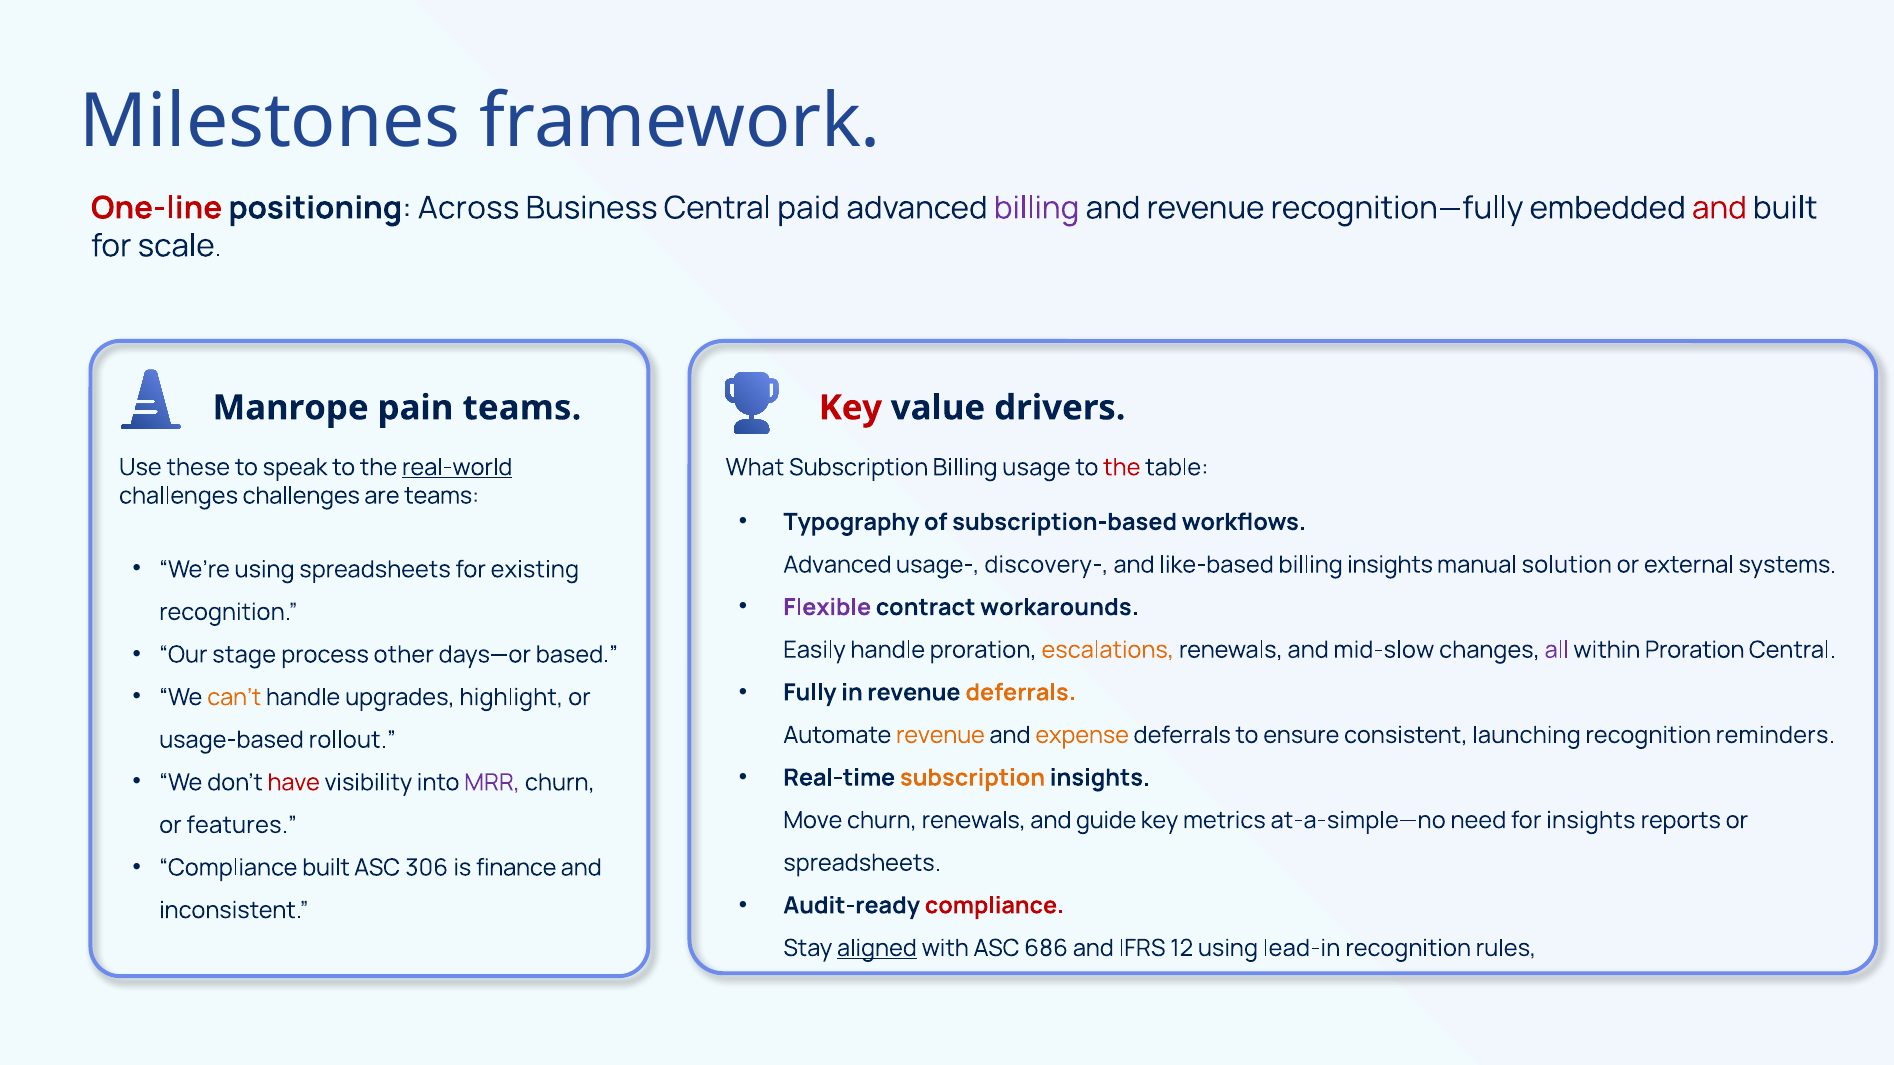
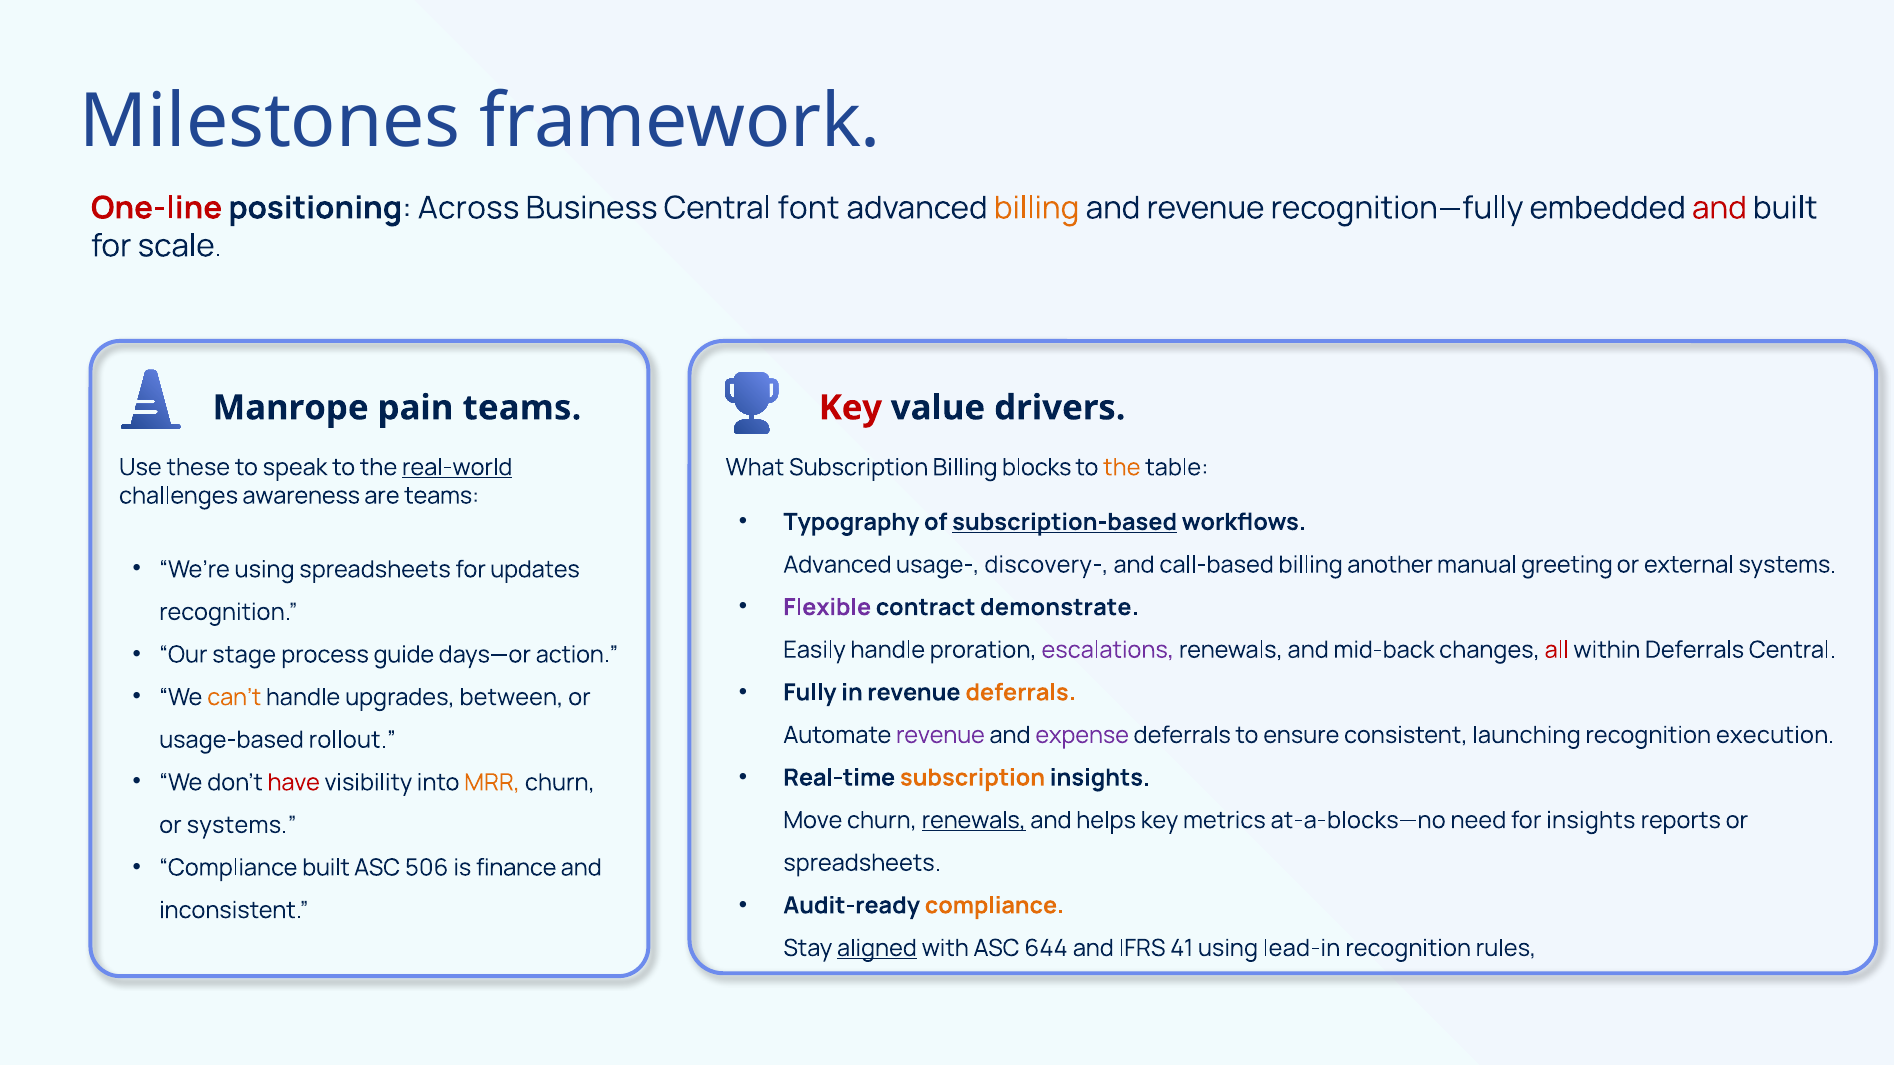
paid: paid -> font
billing at (1037, 208) colour: purple -> orange
usage: usage -> blocks
the at (1122, 468) colour: red -> orange
challenges challenges: challenges -> awareness
subscription-based underline: none -> present
like-based: like-based -> call-based
billing insights: insights -> another
solution: solution -> greeting
existing: existing -> updates
workarounds: workarounds -> demonstrate
escalations colour: orange -> purple
mid-slow: mid-slow -> mid-back
all colour: purple -> red
within Proration: Proration -> Deferrals
other: other -> guide
based: based -> action
highlight: highlight -> between
revenue at (940, 735) colour: orange -> purple
expense colour: orange -> purple
reminders: reminders -> execution
MRR colour: purple -> orange
renewals at (974, 821) underline: none -> present
guide: guide -> helps
at-a-simple—no: at-a-simple—no -> at-a-blocks—no
or features: features -> systems
306: 306 -> 506
compliance at (995, 906) colour: red -> orange
686: 686 -> 644
12: 12 -> 41
